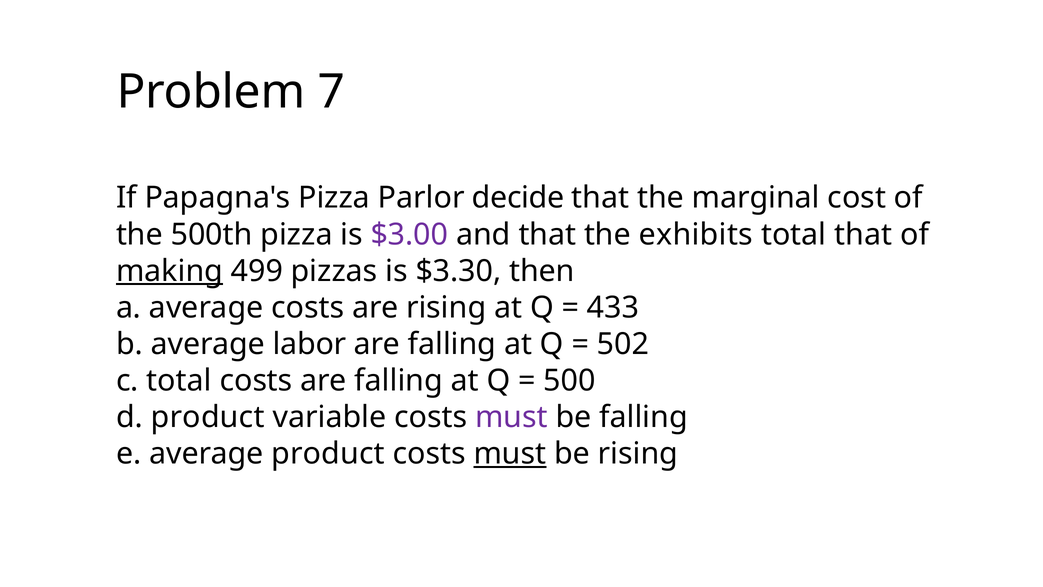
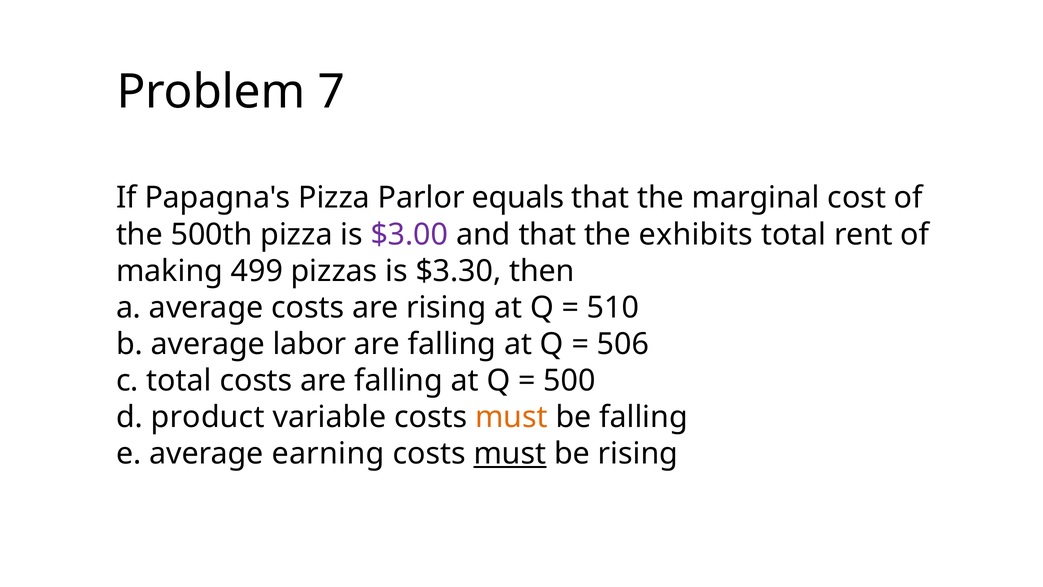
decide: decide -> equals
total that: that -> rent
making underline: present -> none
433: 433 -> 510
502: 502 -> 506
must at (511, 417) colour: purple -> orange
average product: product -> earning
